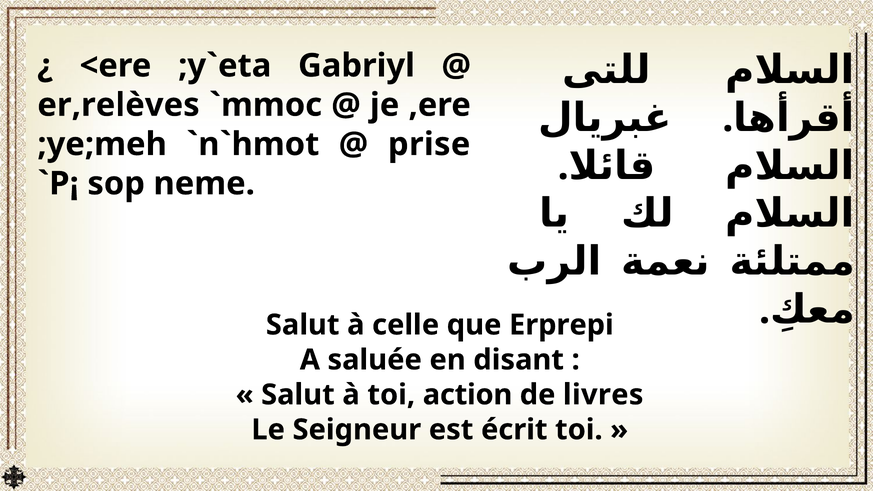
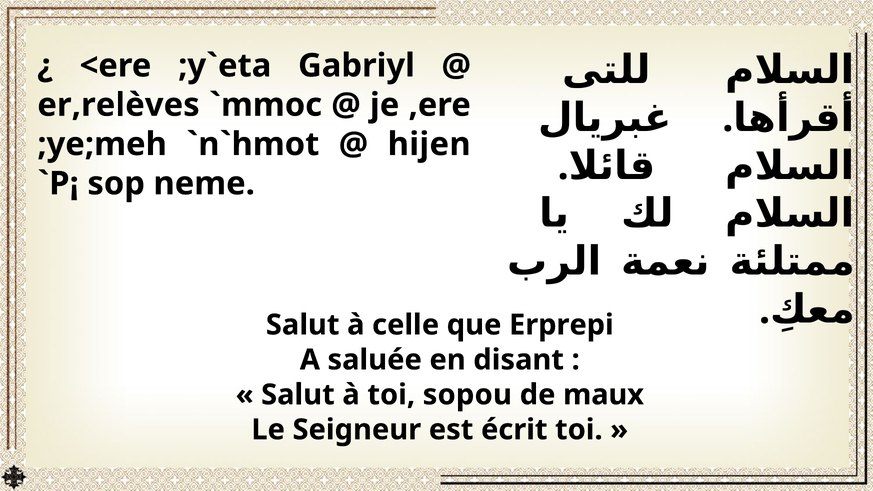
prise: prise -> hijen
action: action -> sopou
livres: livres -> maux
